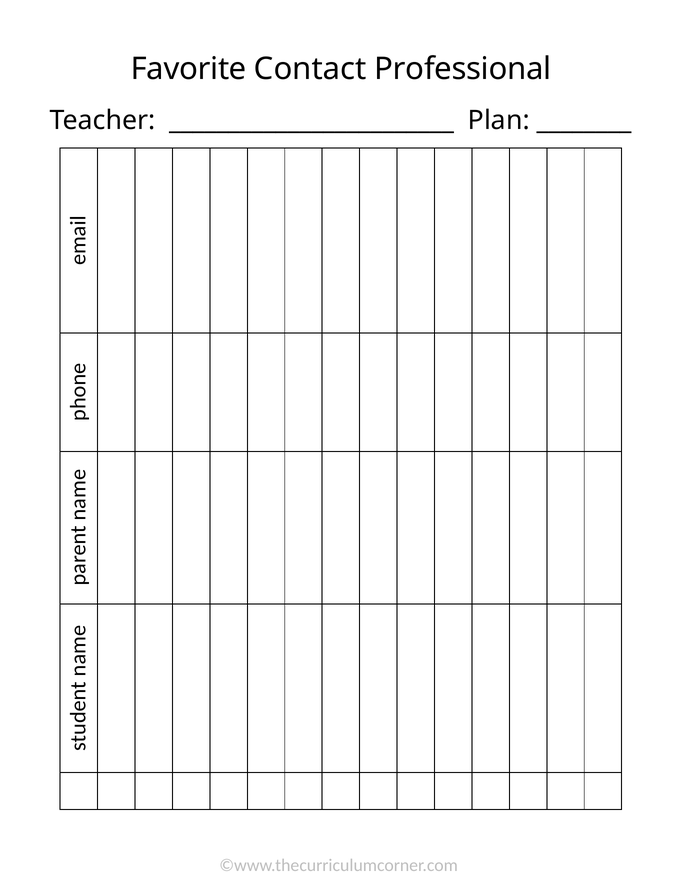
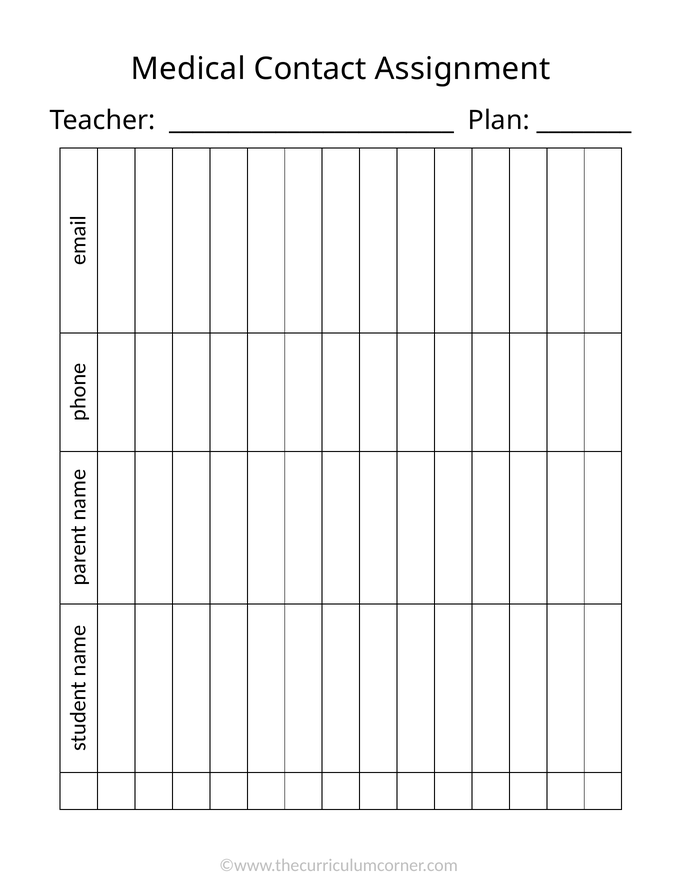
Favorite: Favorite -> Medical
Professional: Professional -> Assignment
